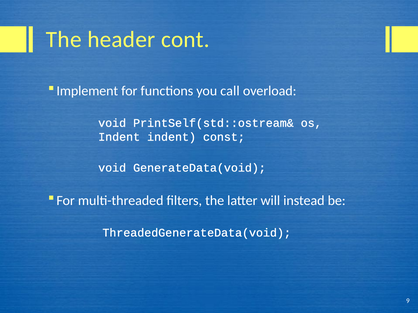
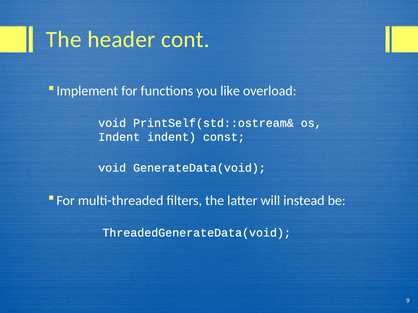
call: call -> like
